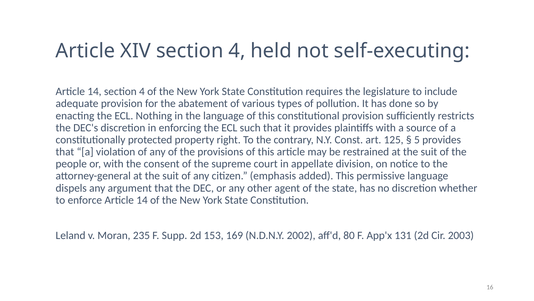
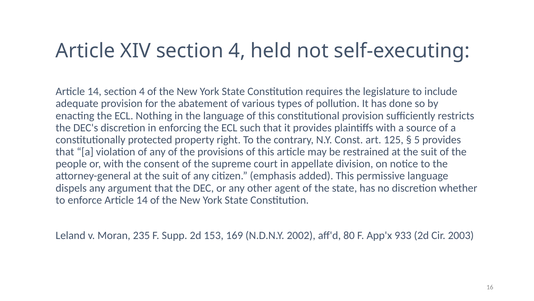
131: 131 -> 933
